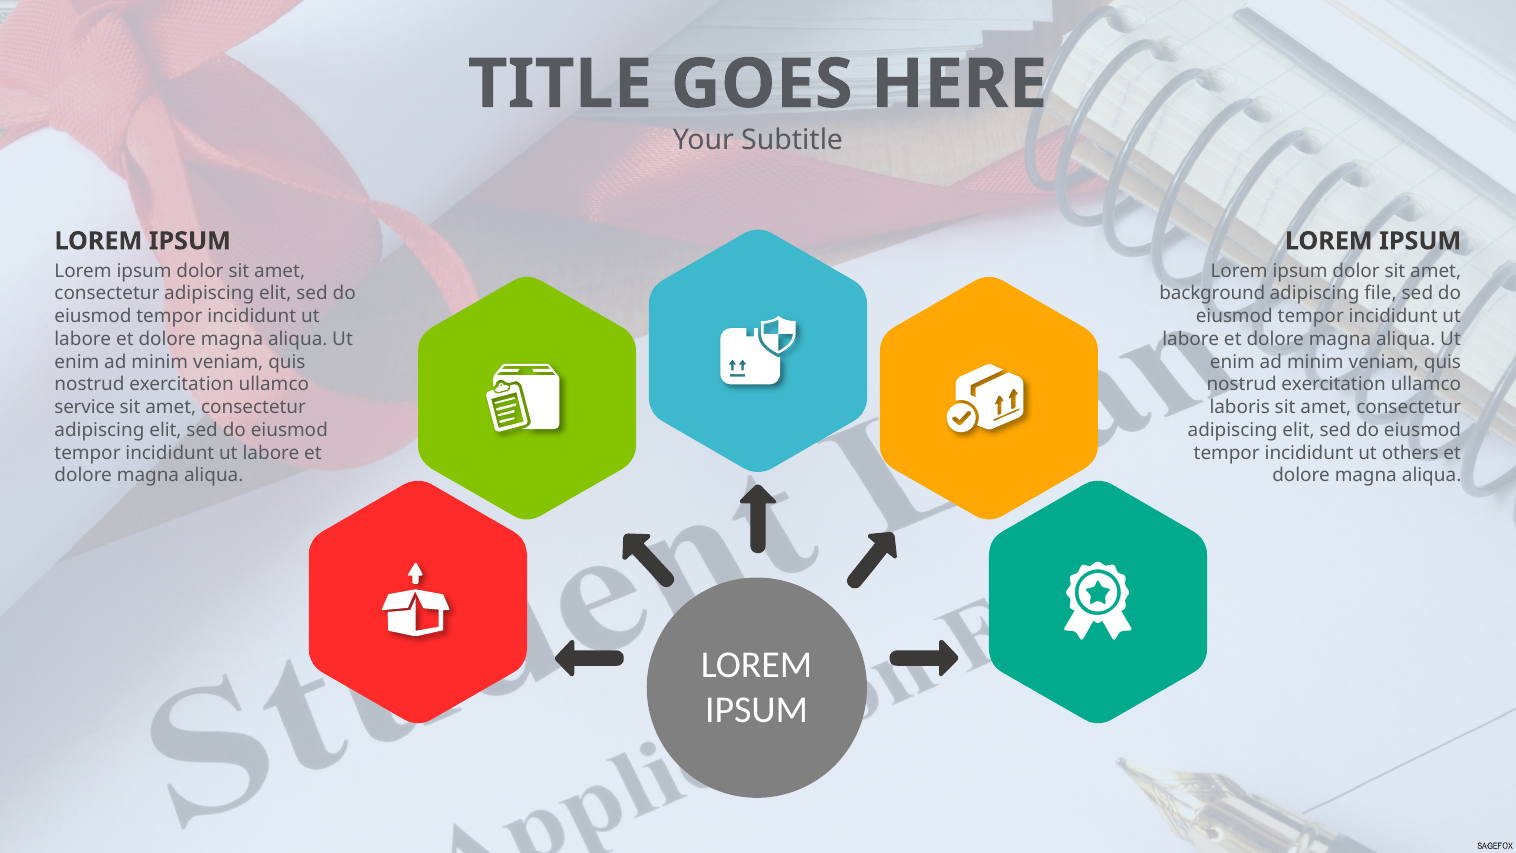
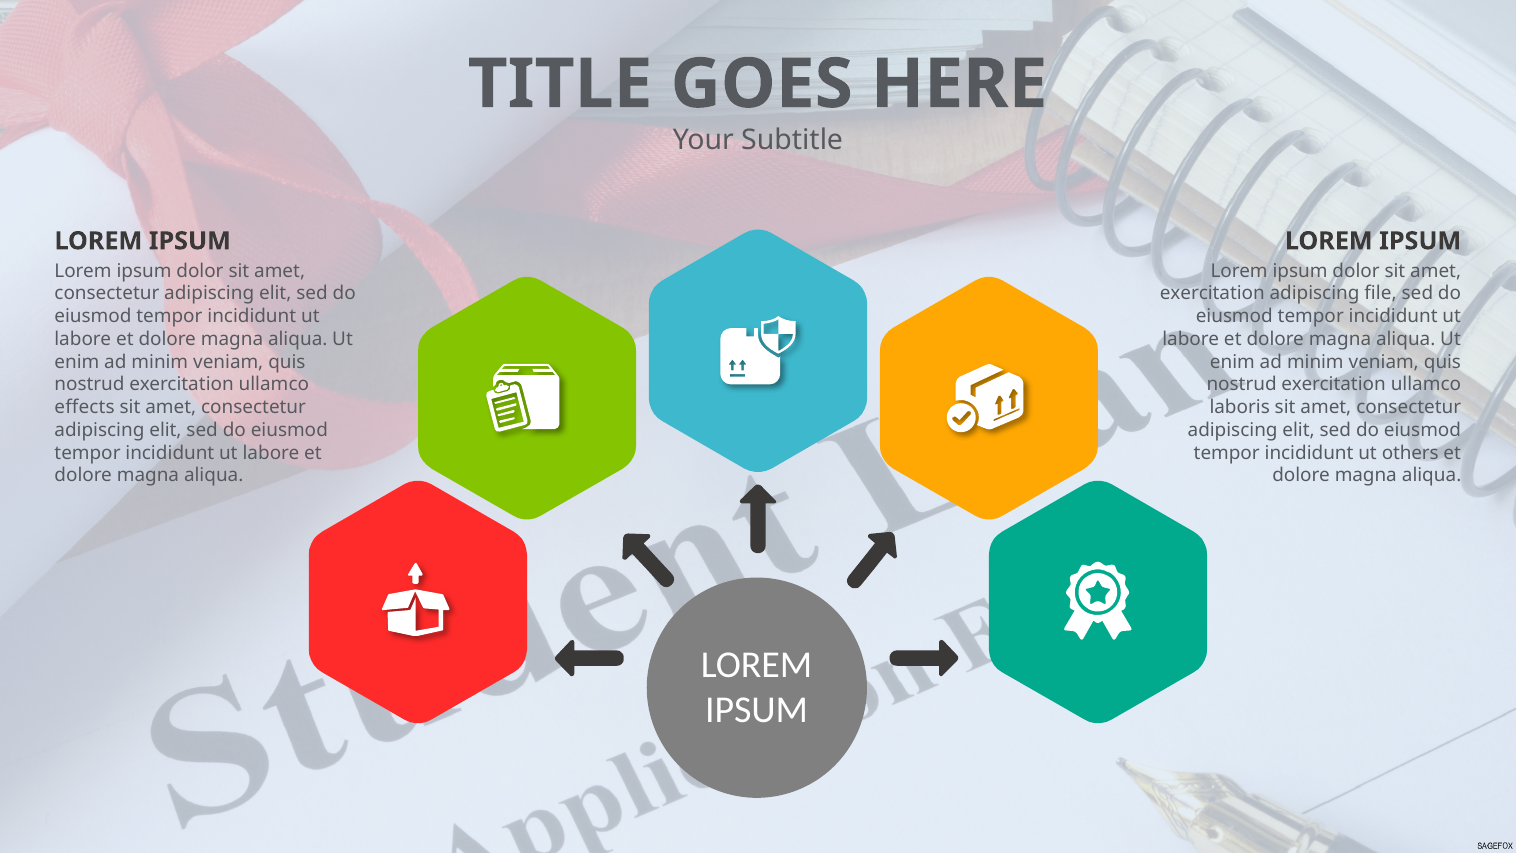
background at (1212, 294): background -> exercitation
service: service -> effects
